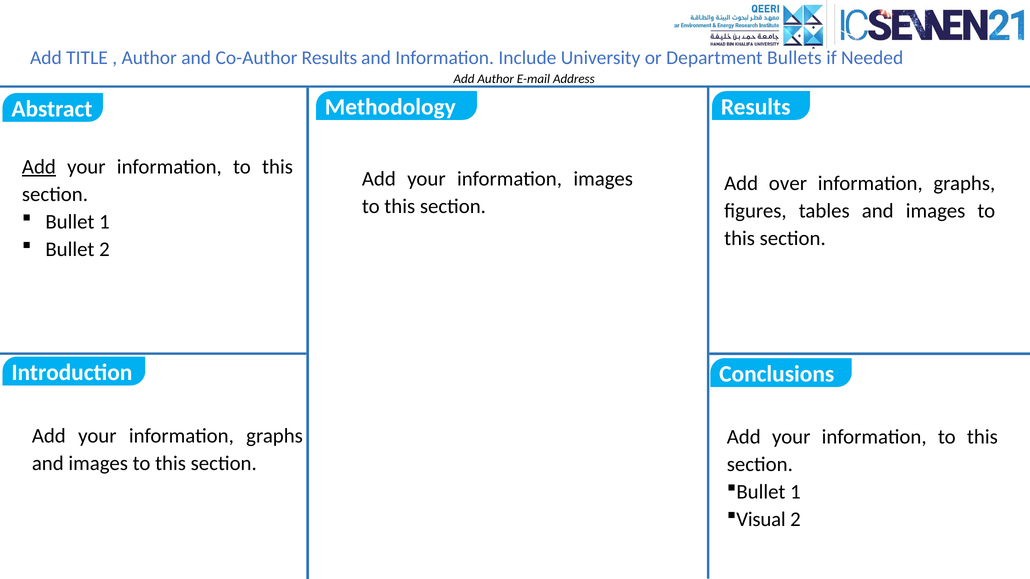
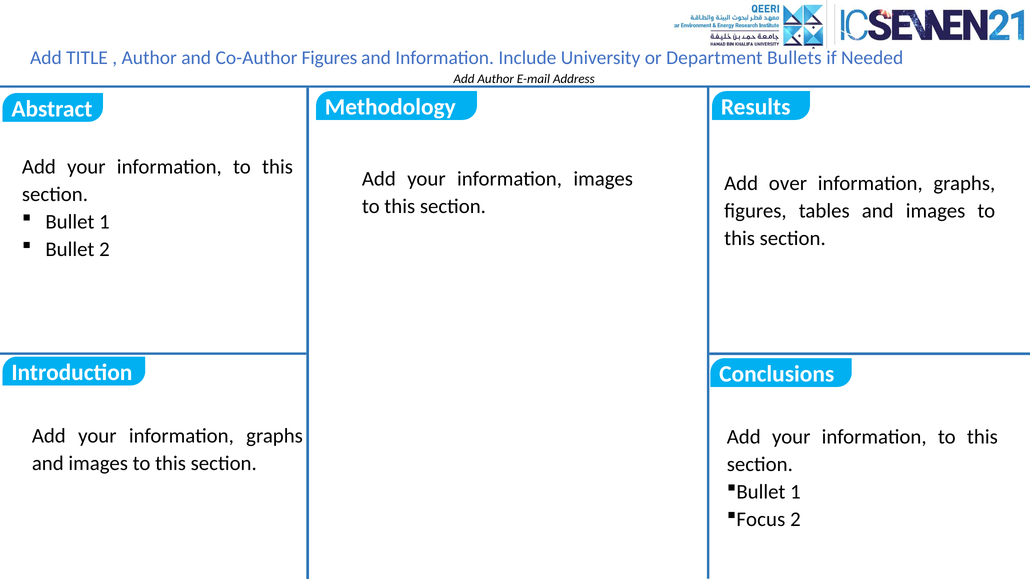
Co-Author Results: Results -> Figures
Add at (39, 167) underline: present -> none
Visual: Visual -> Focus
